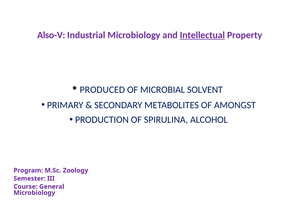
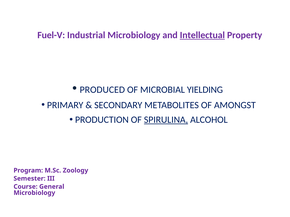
Also-V: Also-V -> Fuel-V
SOLVENT: SOLVENT -> YIELDING
SPIRULINA underline: none -> present
